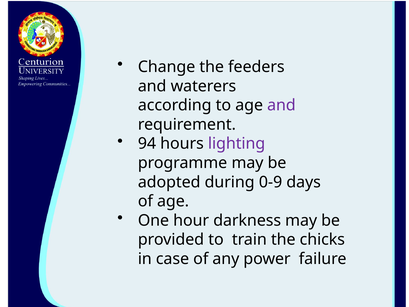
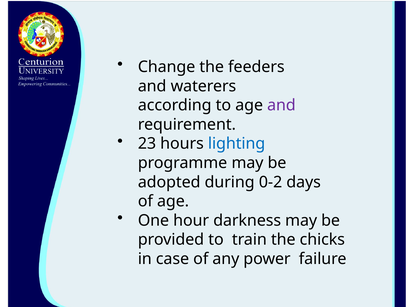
94: 94 -> 23
lighting colour: purple -> blue
0-9: 0-9 -> 0-2
